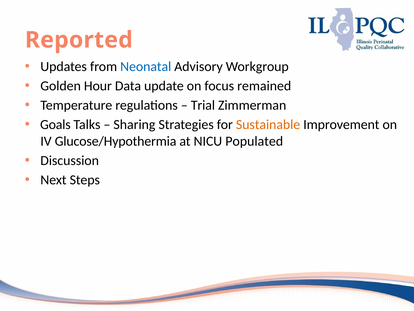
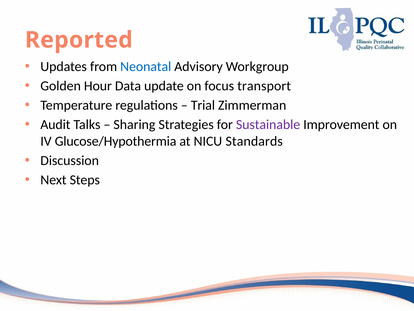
remained: remained -> transport
Goals: Goals -> Audit
Sustainable colour: orange -> purple
Populated: Populated -> Standards
